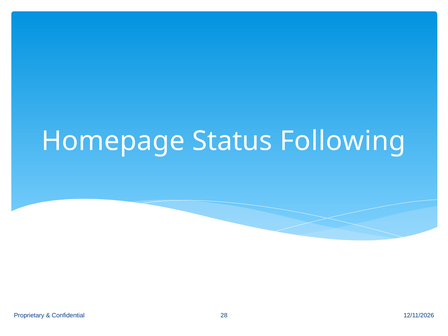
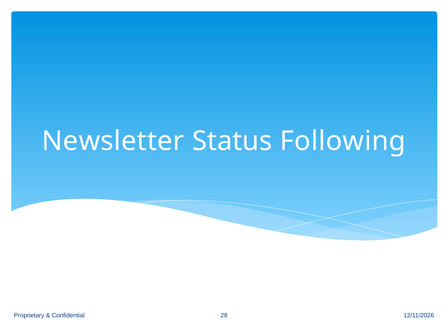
Homepage: Homepage -> Newsletter
